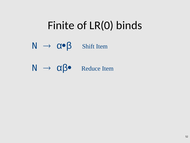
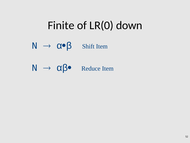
binds: binds -> down
